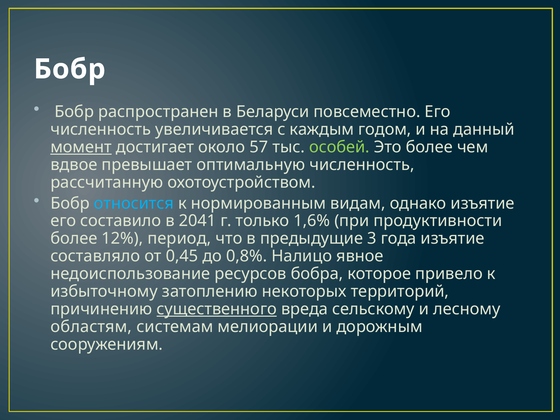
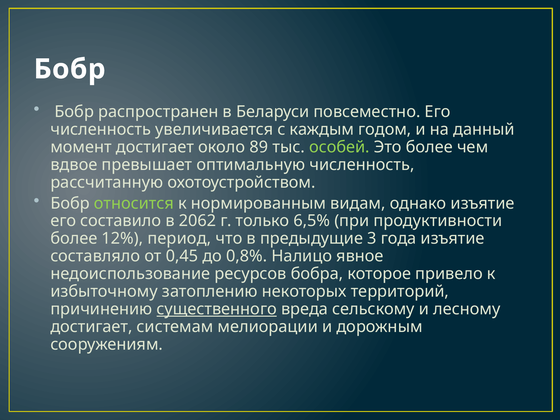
момент underline: present -> none
57: 57 -> 89
относится colour: light blue -> light green
2041: 2041 -> 2062
1,6%: 1,6% -> 6,5%
областям at (91, 327): областям -> достигает
